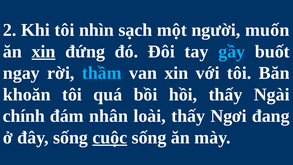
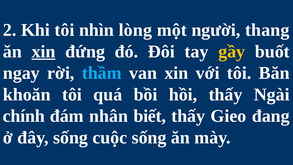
sạch: sạch -> lòng
muốn: muốn -> thang
gầy colour: light blue -> yellow
loài: loài -> biết
Ngơi: Ngơi -> Gieo
cuộc underline: present -> none
